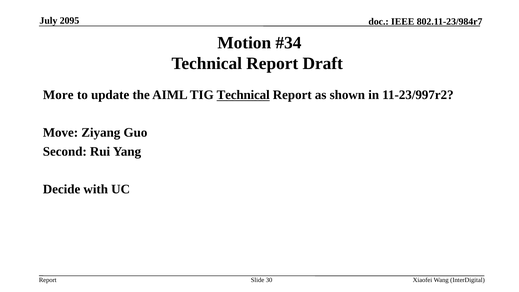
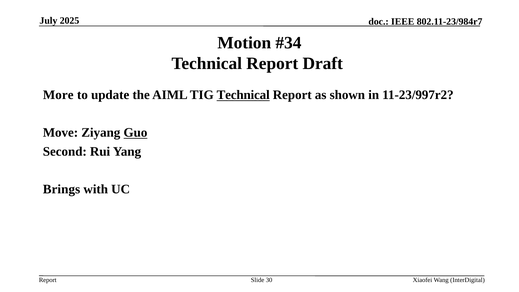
2095: 2095 -> 2025
Guo underline: none -> present
Decide: Decide -> Brings
